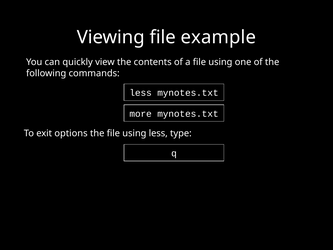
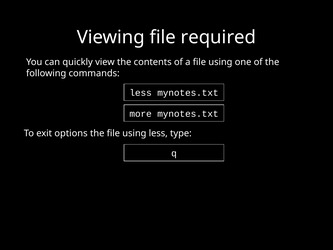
example: example -> required
